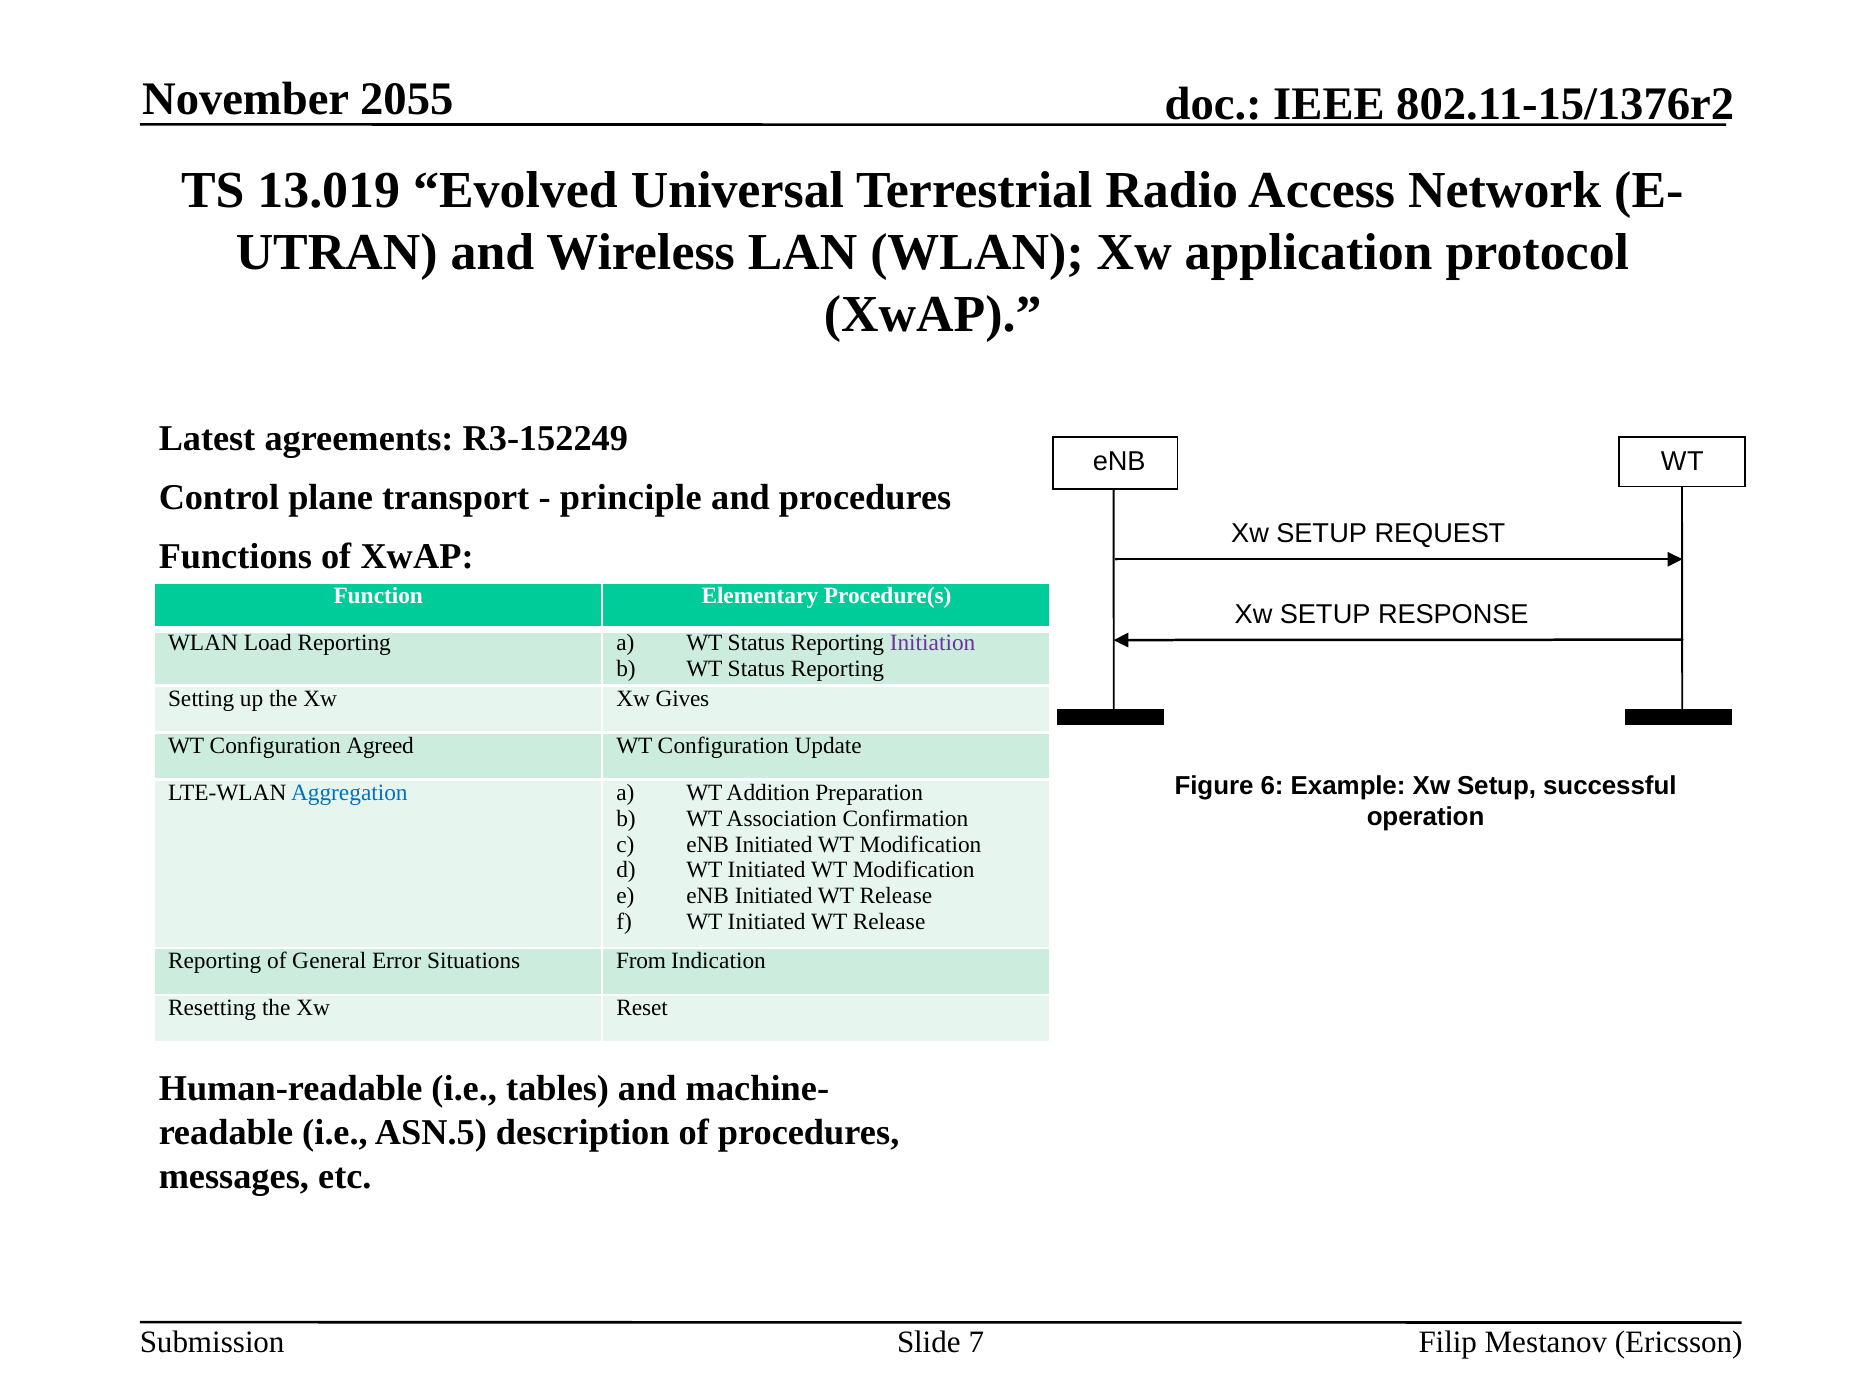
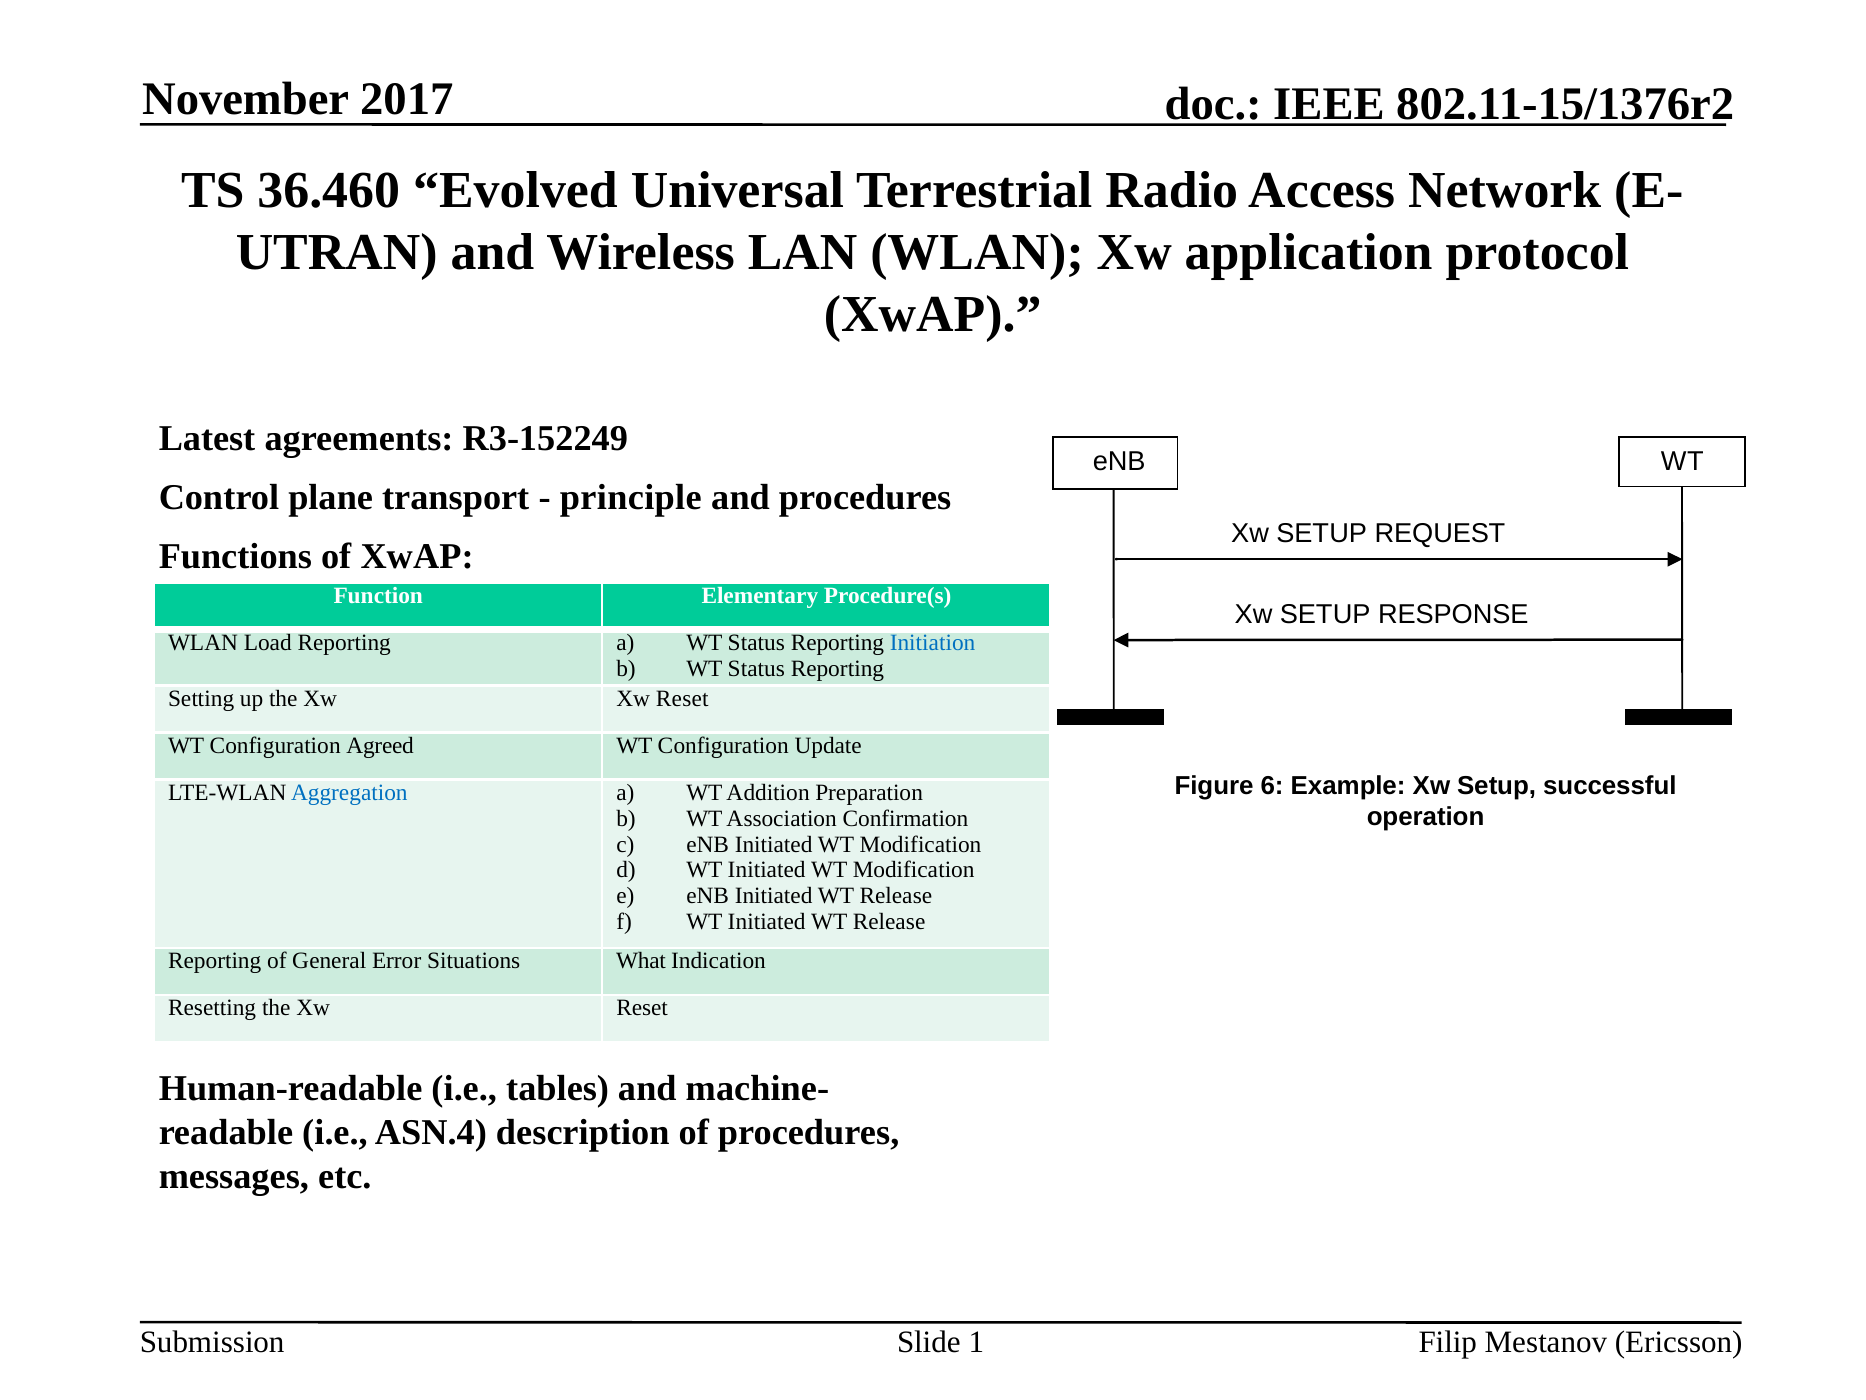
2055: 2055 -> 2017
13.019: 13.019 -> 36.460
Initiation colour: purple -> blue
Xw Xw Gives: Gives -> Reset
From: From -> What
ASN.5: ASN.5 -> ASN.4
7: 7 -> 1
